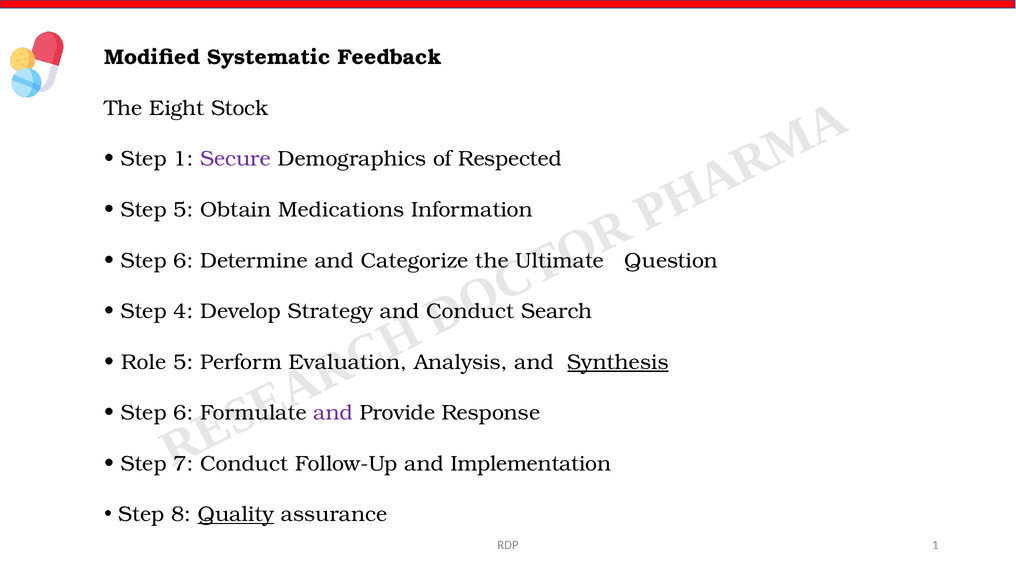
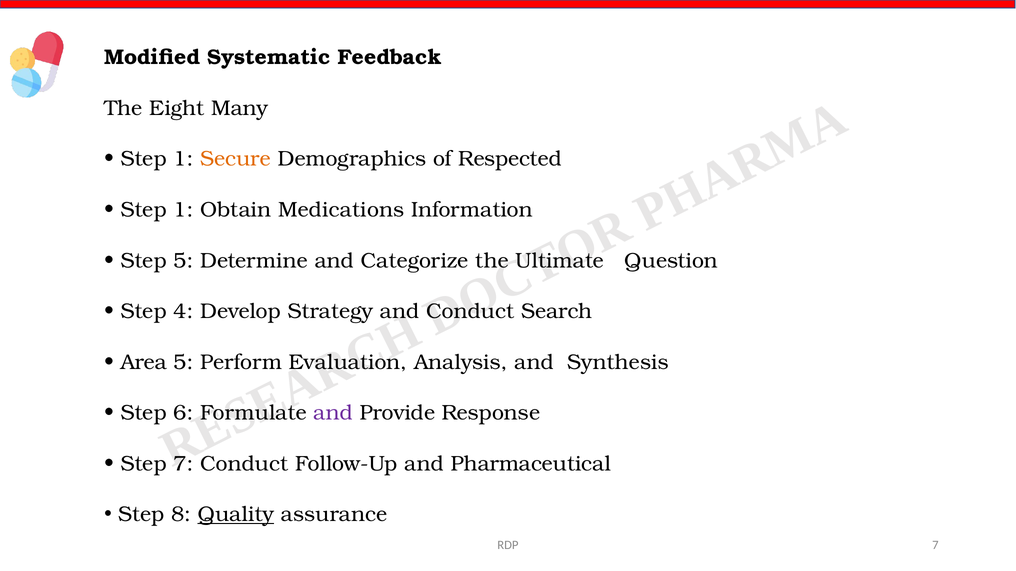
Stock: Stock -> Many
Secure colour: purple -> orange
5 at (183, 210): 5 -> 1
6 at (183, 261): 6 -> 5
Role: Role -> Area
Synthesis underline: present -> none
Implementation: Implementation -> Pharmaceutical
RDP 1: 1 -> 7
